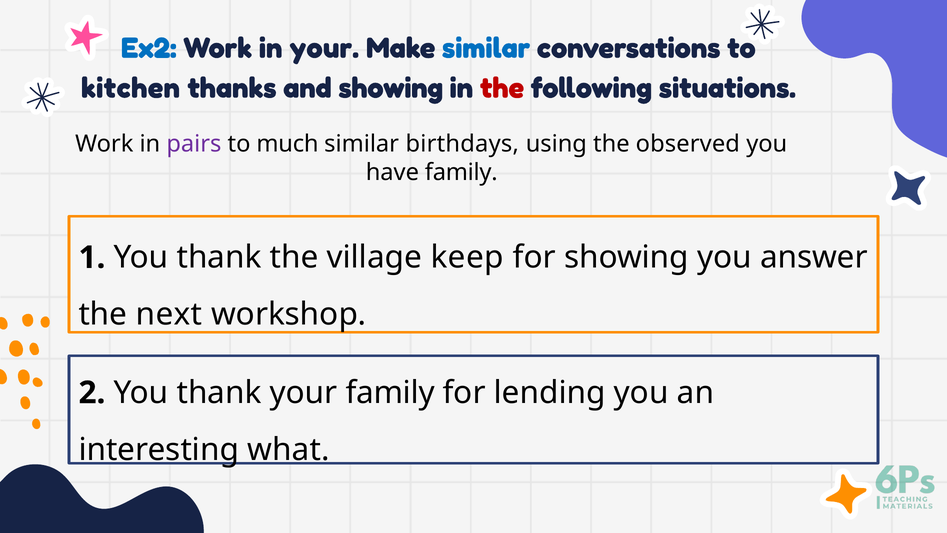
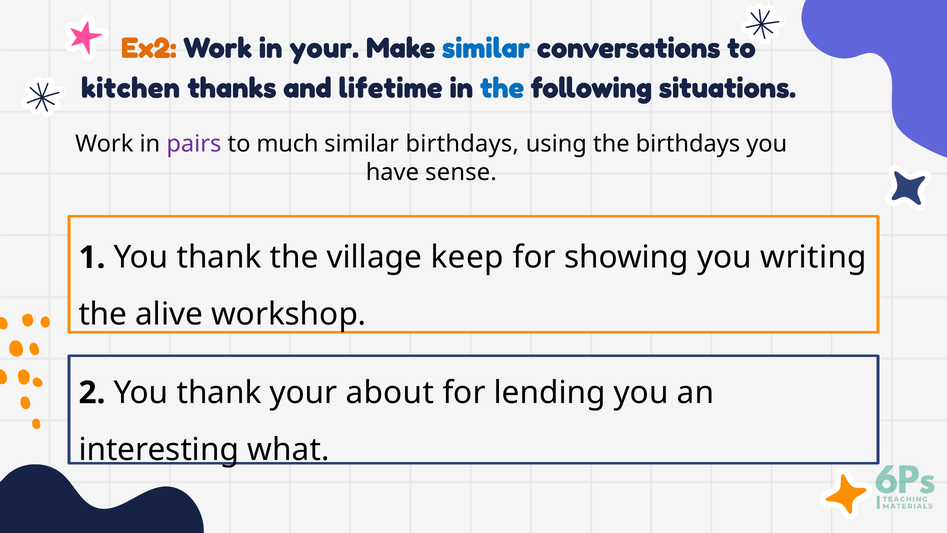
Ex2 colour: blue -> orange
and showing: showing -> lifetime
the at (502, 88) colour: red -> blue
the observed: observed -> birthdays
have family: family -> sense
answer: answer -> writing
next: next -> alive
your family: family -> about
